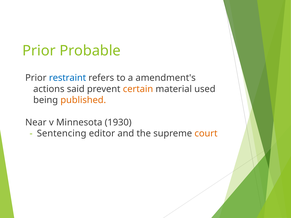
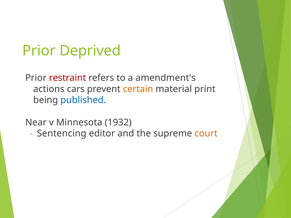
Probable: Probable -> Deprived
restraint colour: blue -> red
said: said -> cars
used: used -> print
published colour: orange -> blue
1930: 1930 -> 1932
